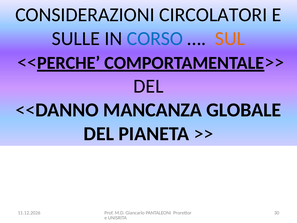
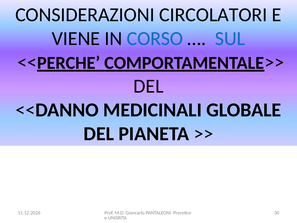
SULLE: SULLE -> VIENE
SUL colour: orange -> blue
MANCANZA: MANCANZA -> MEDICINALI
